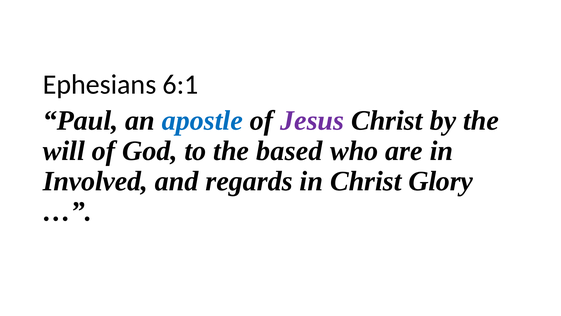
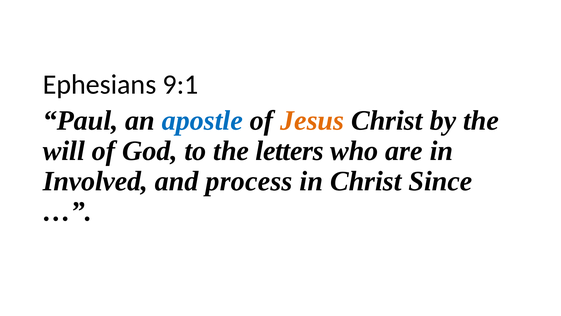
6:1: 6:1 -> 9:1
Jesus colour: purple -> orange
based: based -> letters
regards: regards -> process
Glory: Glory -> Since
